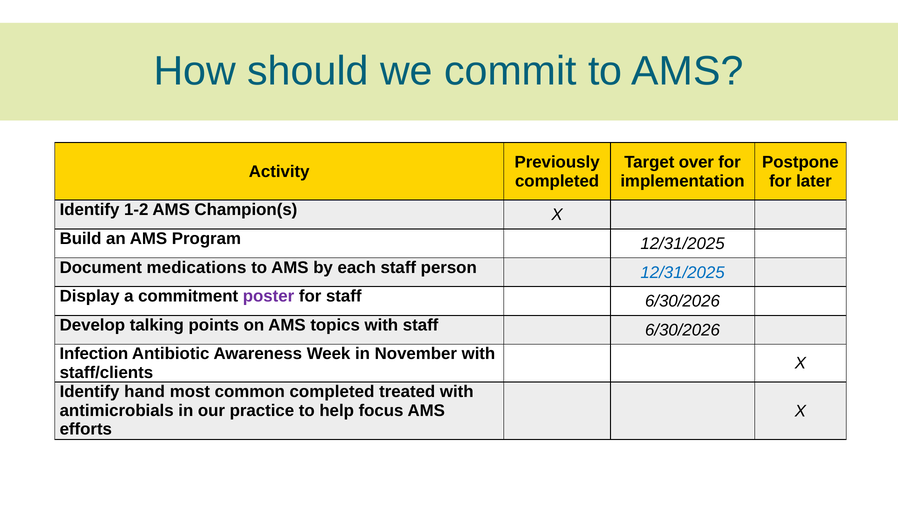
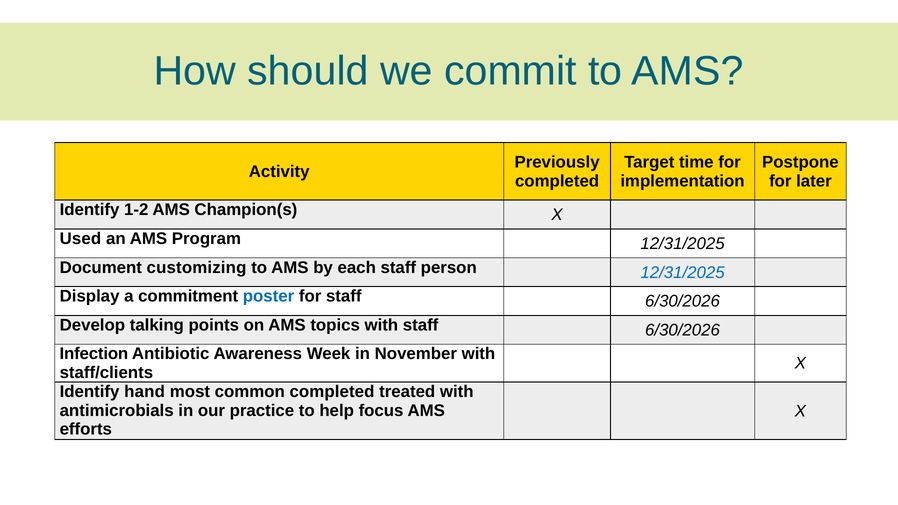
over: over -> time
Build: Build -> Used
medications: medications -> customizing
poster colour: purple -> blue
